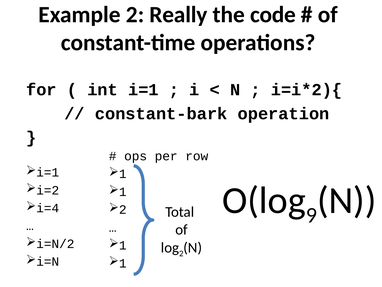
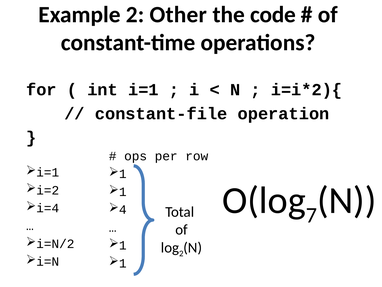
Really: Really -> Other
constant-bark: constant-bark -> constant-file
9: 9 -> 7
2 at (123, 209): 2 -> 4
